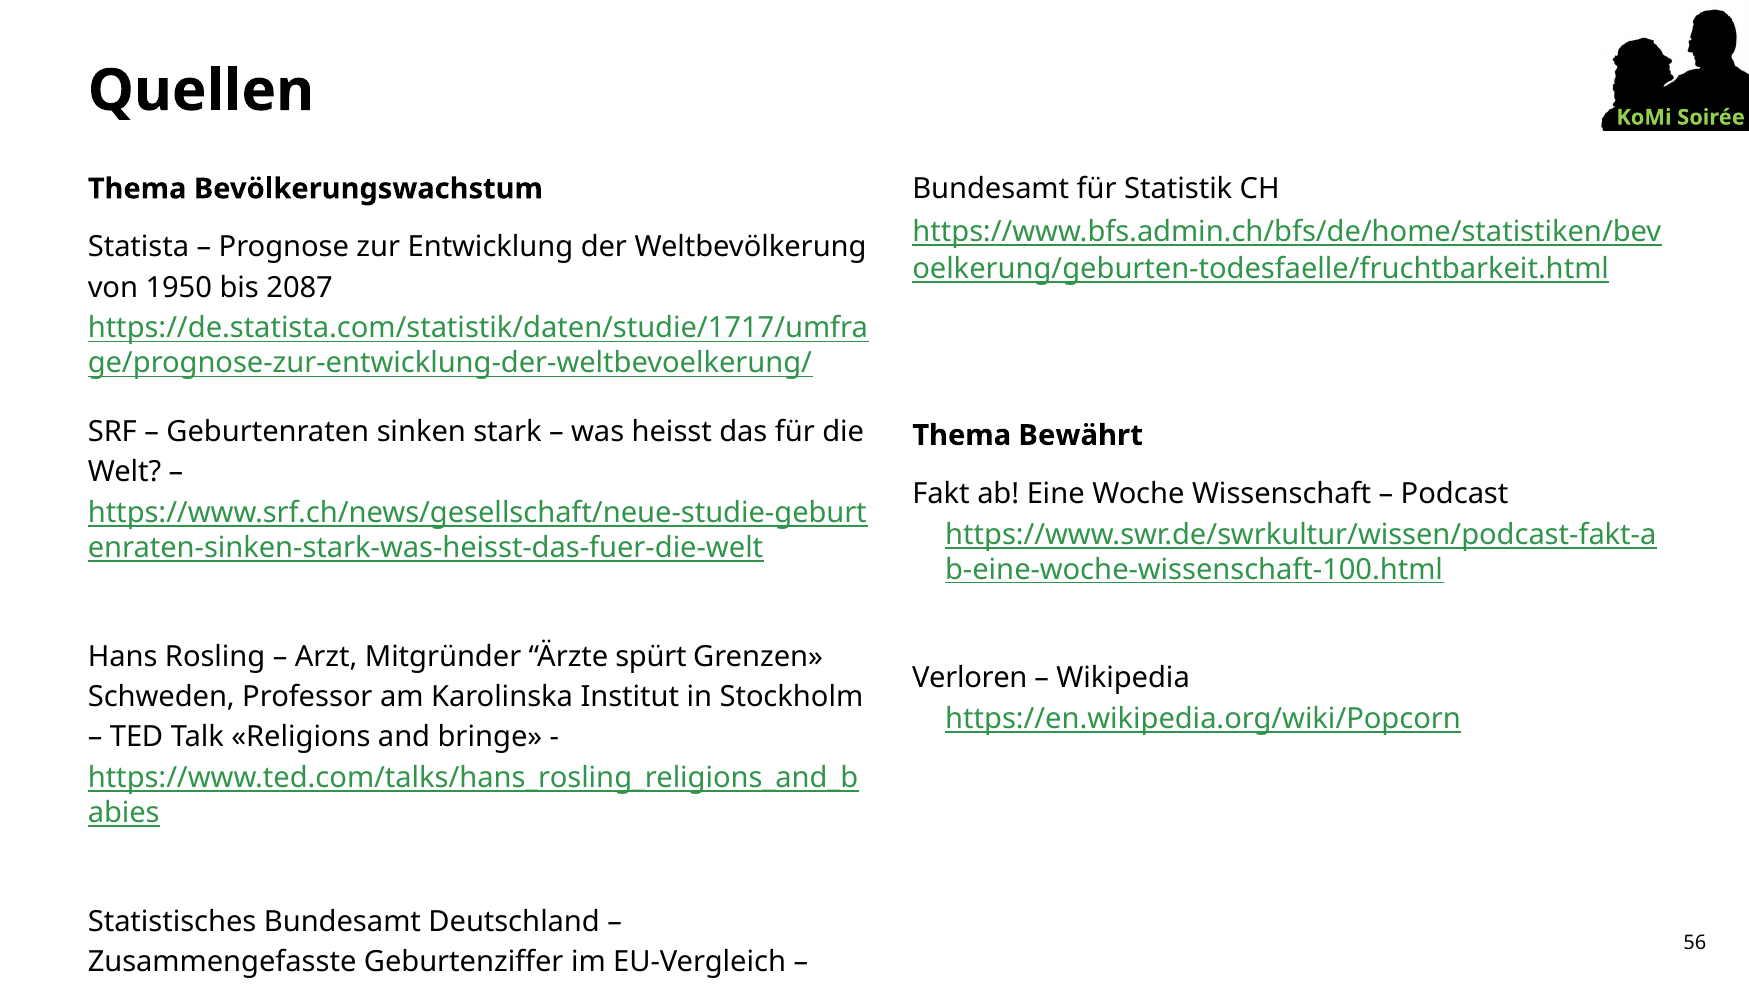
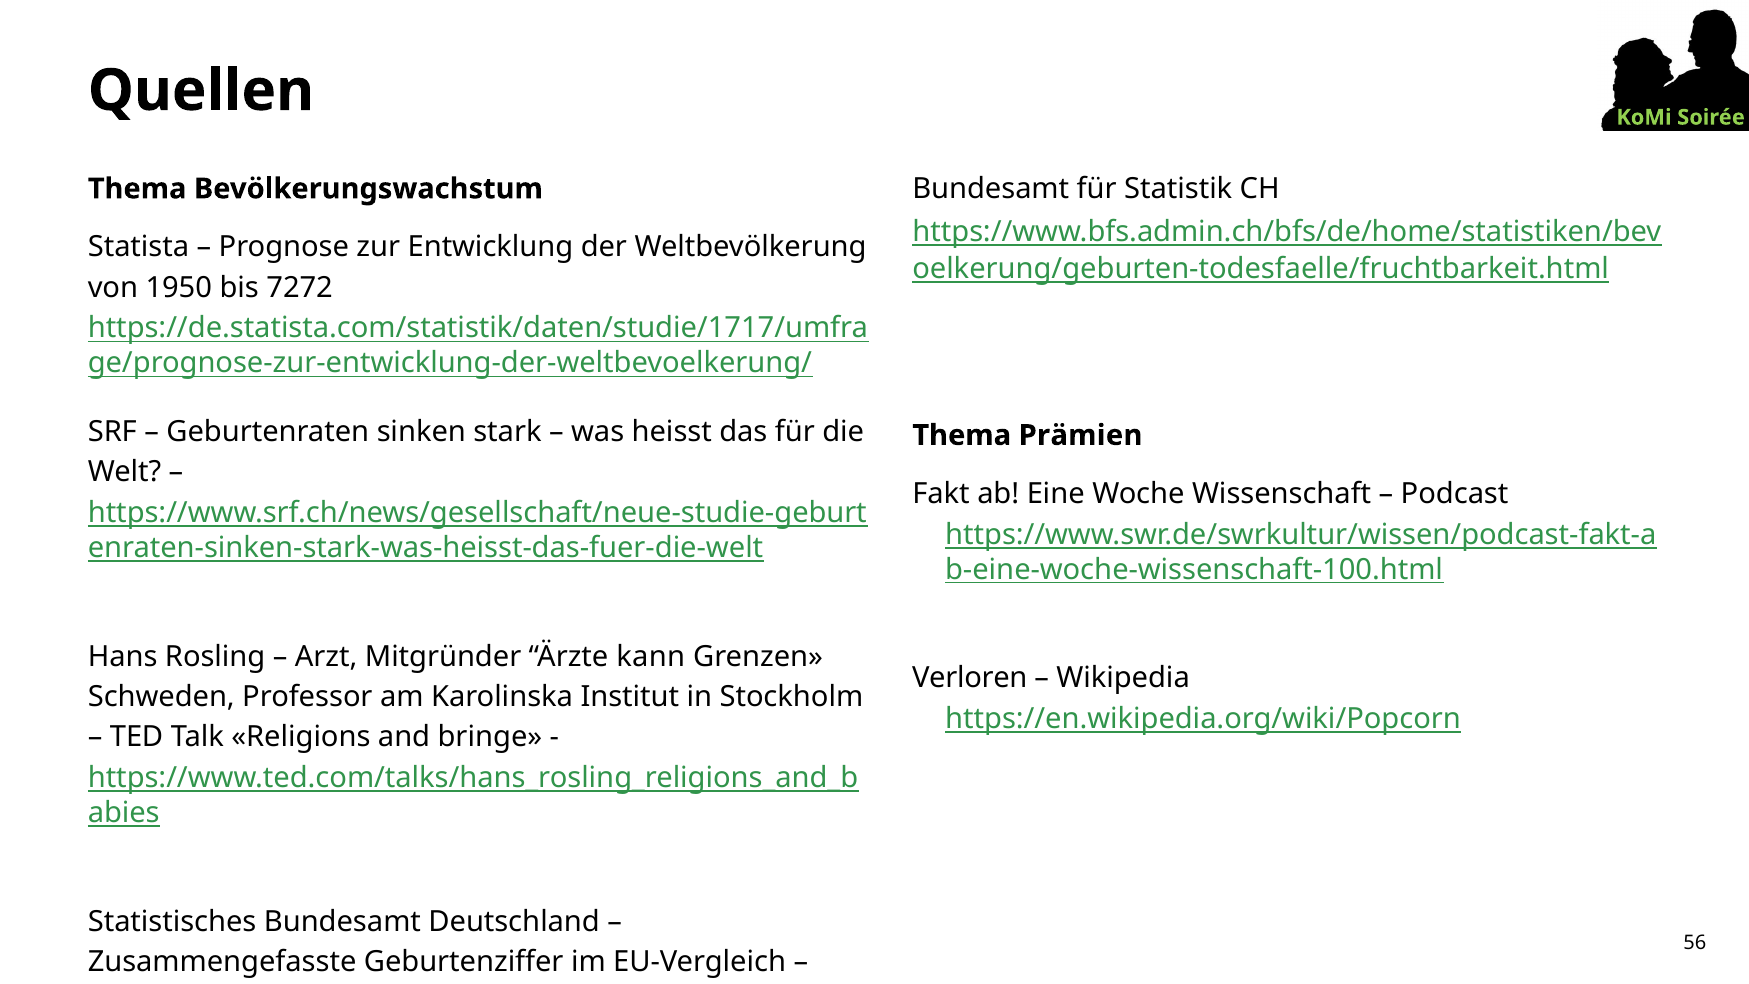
2087: 2087 -> 7272
Bewährt: Bewährt -> Prämien
spürt: spürt -> kann
